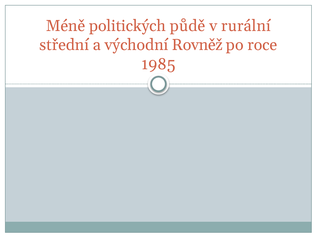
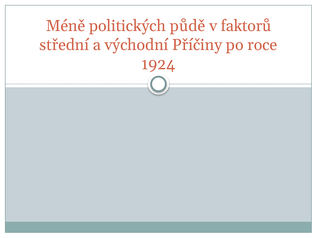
rurální: rurální -> faktorů
Rovněž: Rovněž -> Příčiny
1985: 1985 -> 1924
